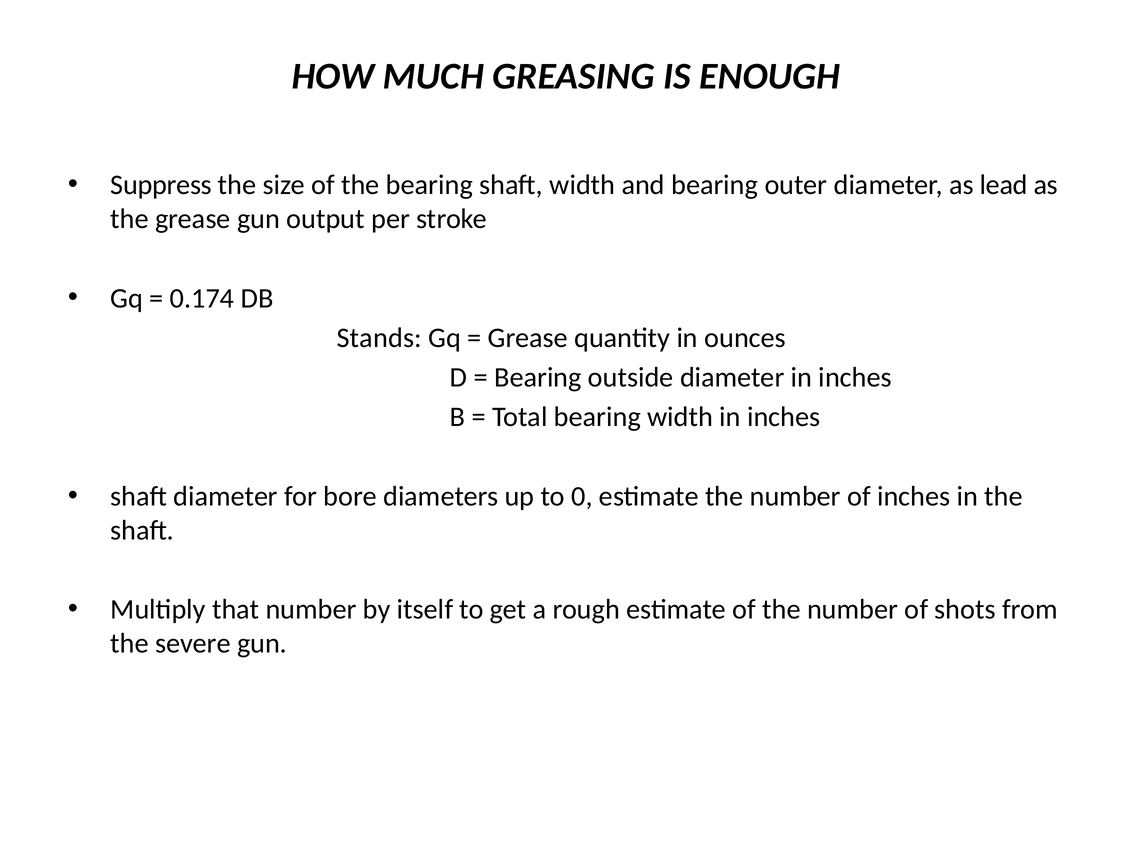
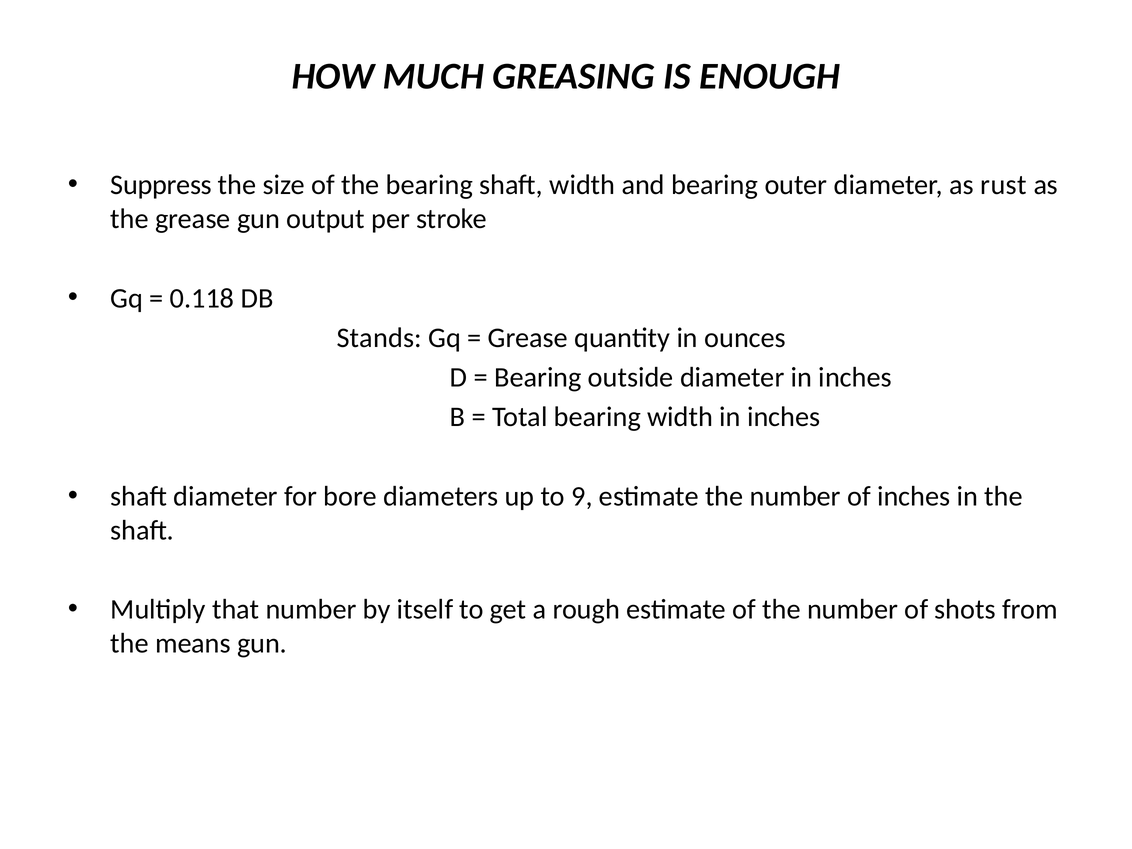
lead: lead -> rust
0.174: 0.174 -> 0.118
0: 0 -> 9
severe: severe -> means
